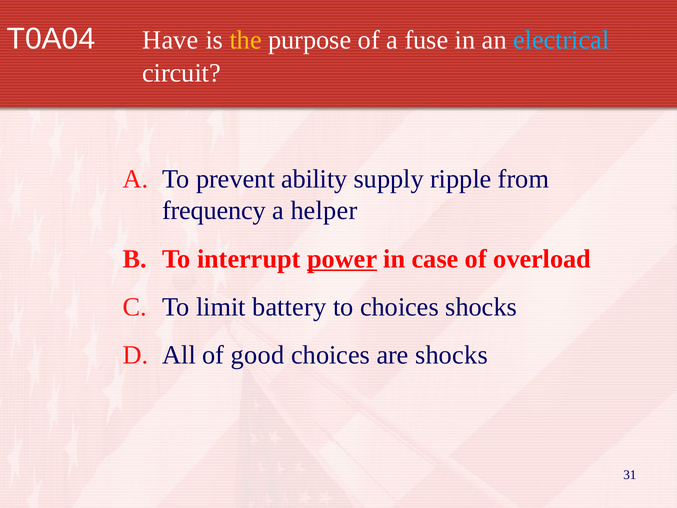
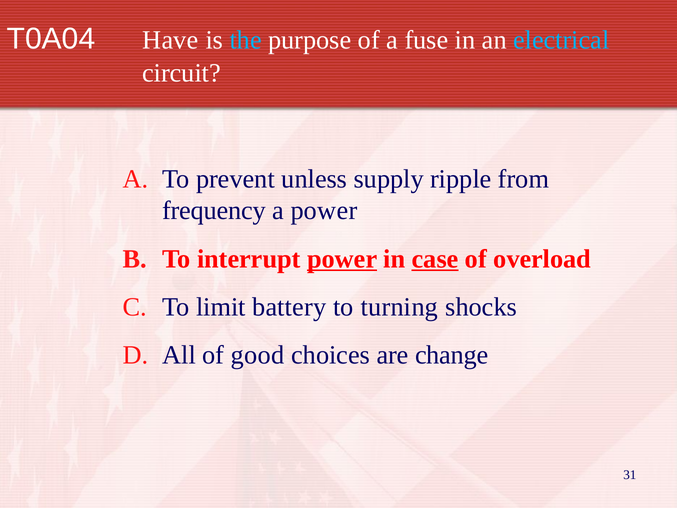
the colour: yellow -> light blue
ability: ability -> unless
a helper: helper -> power
case underline: none -> present
to choices: choices -> turning
are shocks: shocks -> change
